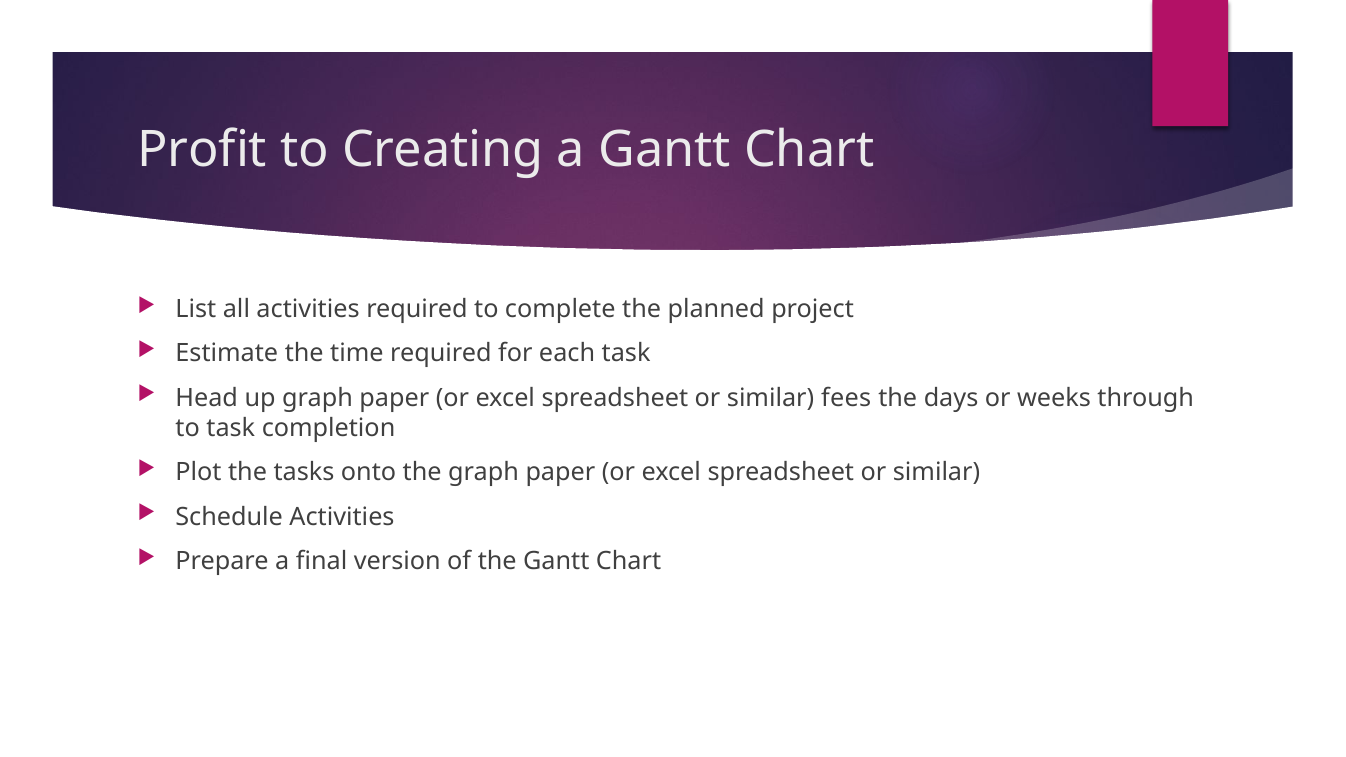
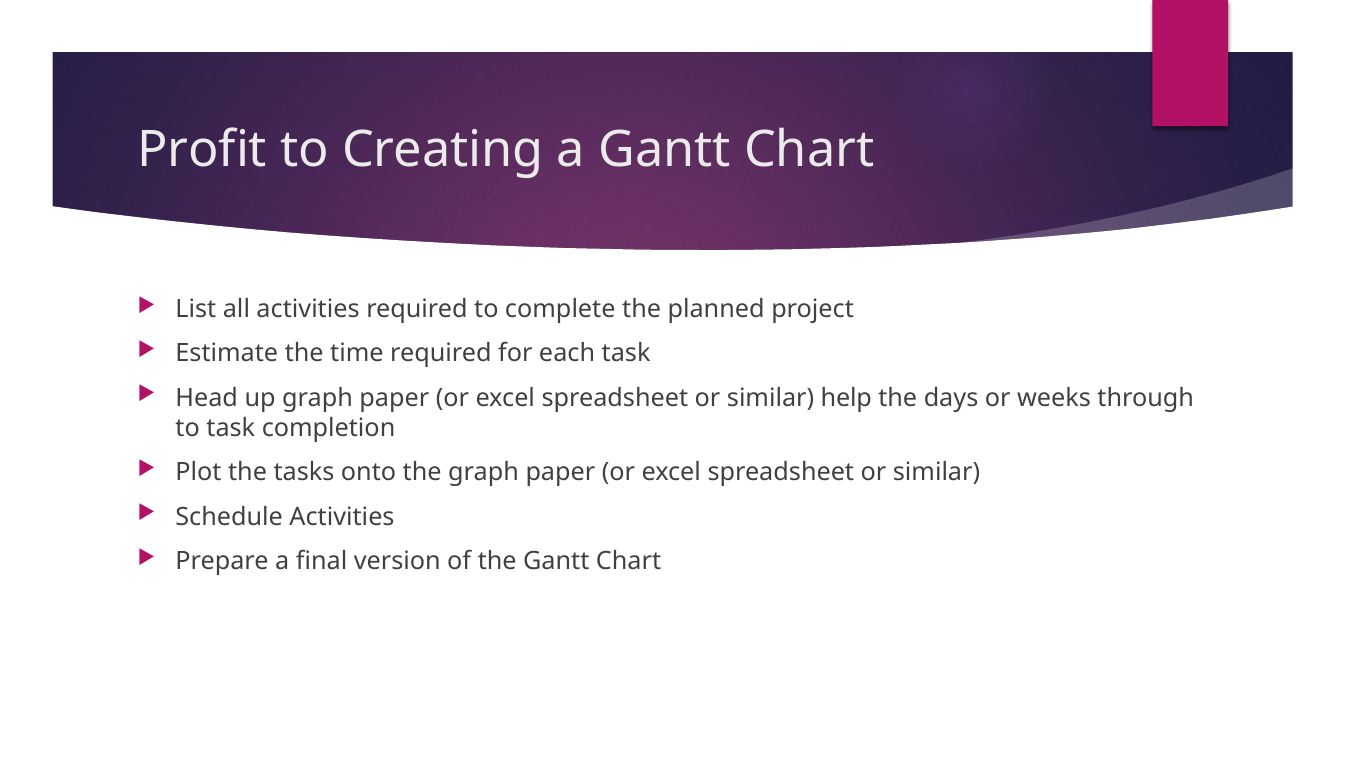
fees: fees -> help
